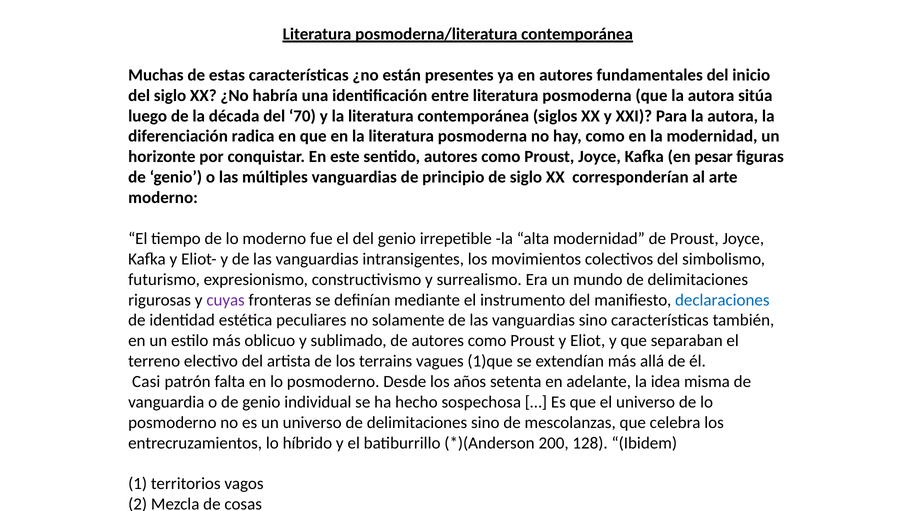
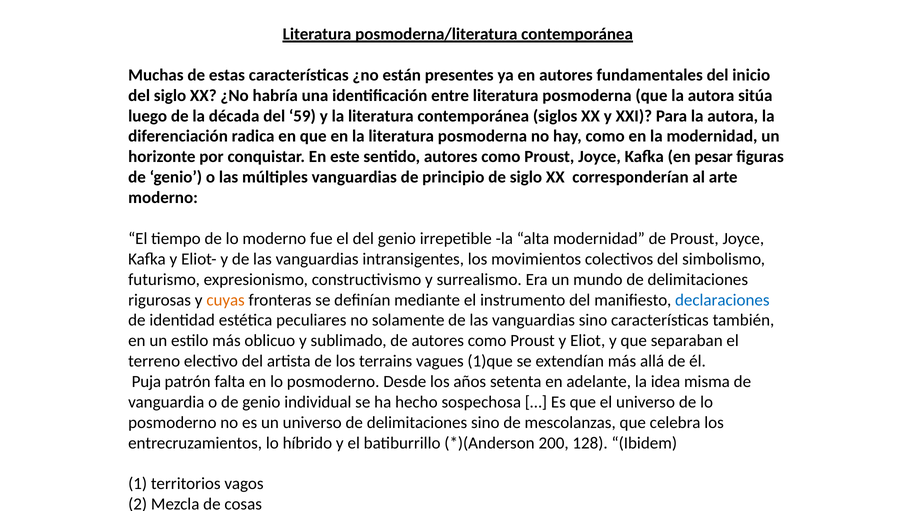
70: 70 -> 59
cuyas colour: purple -> orange
Casi: Casi -> Puja
